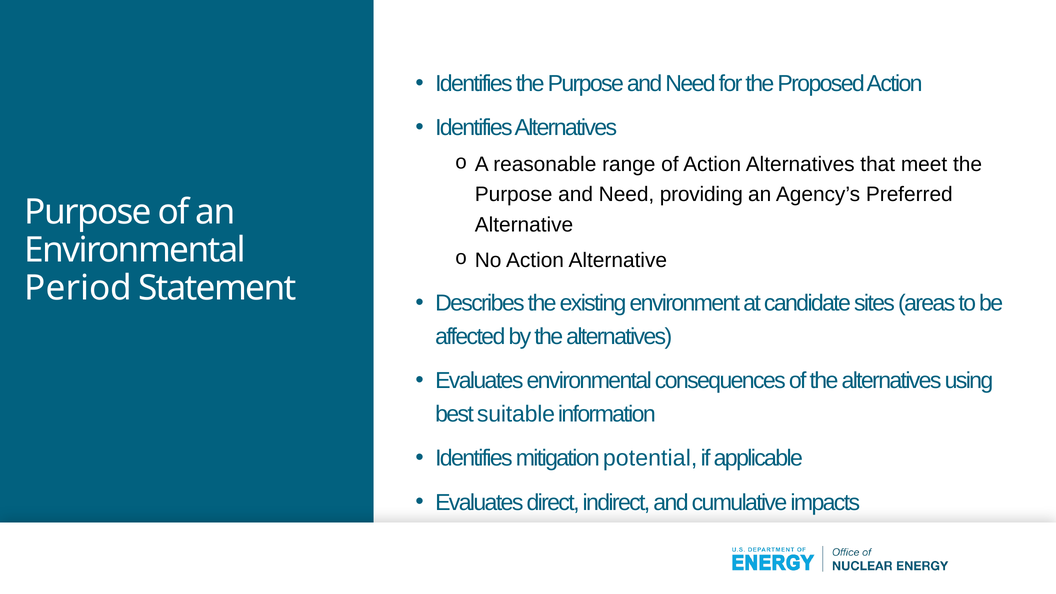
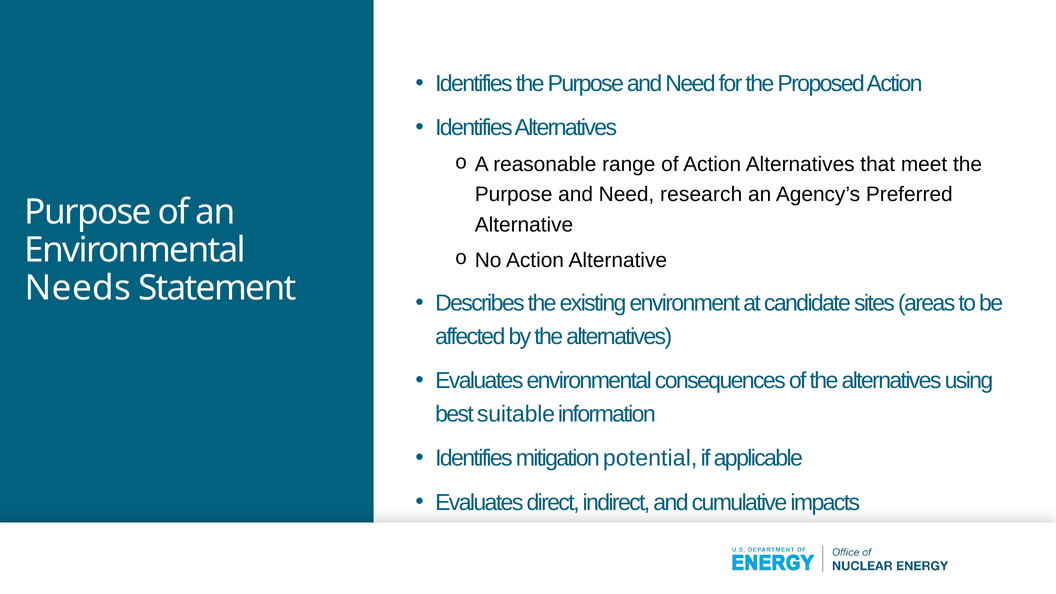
providing: providing -> research
Period: Period -> Needs
